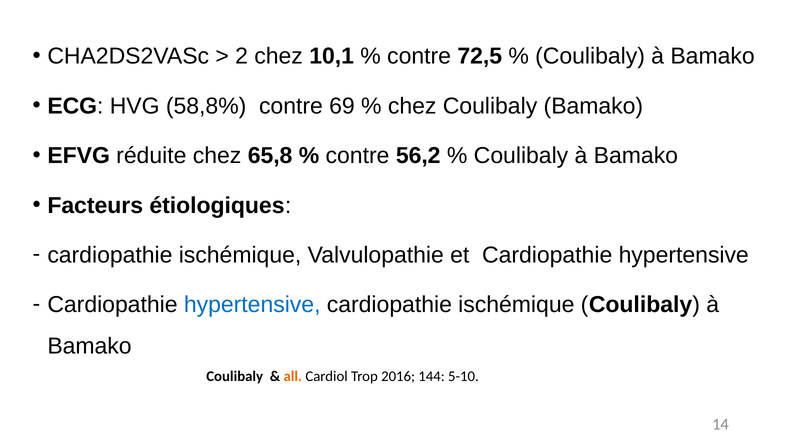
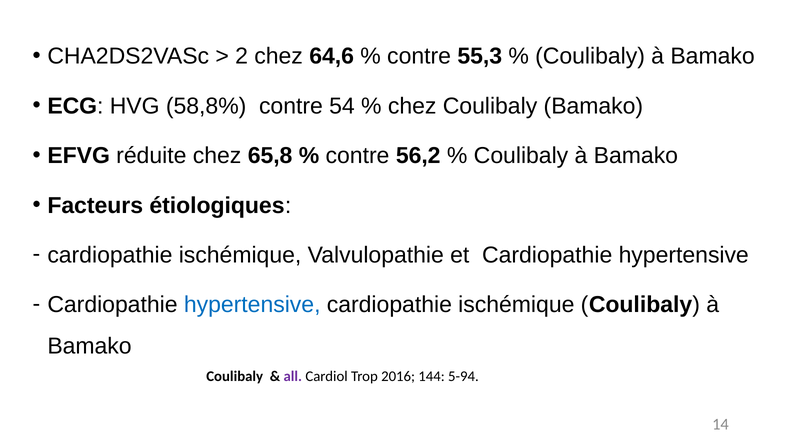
10,1: 10,1 -> 64,6
72,5: 72,5 -> 55,3
69: 69 -> 54
all colour: orange -> purple
5-10: 5-10 -> 5-94
